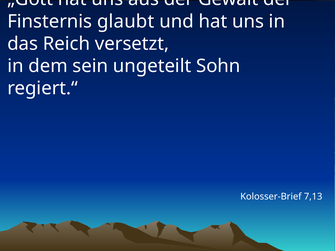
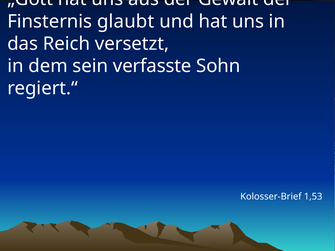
ungeteilt: ungeteilt -> verfasste
7,13: 7,13 -> 1,53
